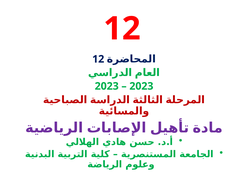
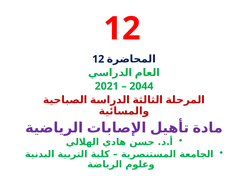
2023 at (107, 86): 2023 -> 2021
2023 at (141, 86): 2023 -> 2044
